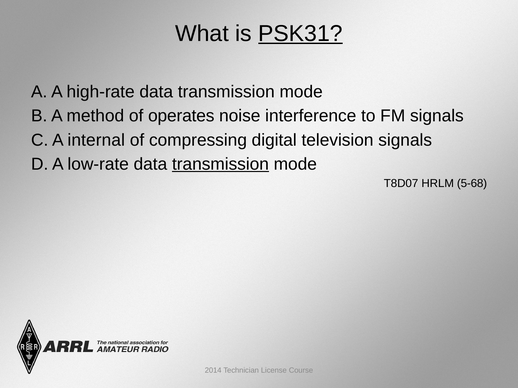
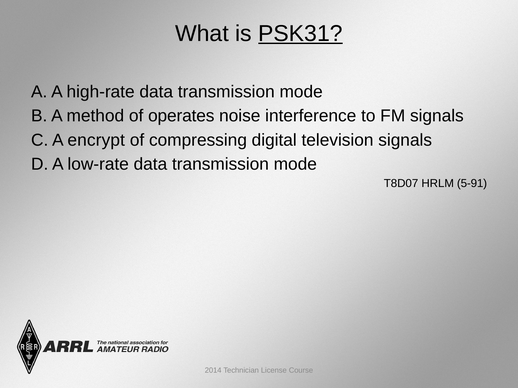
internal: internal -> encrypt
transmission at (220, 164) underline: present -> none
5-68: 5-68 -> 5-91
